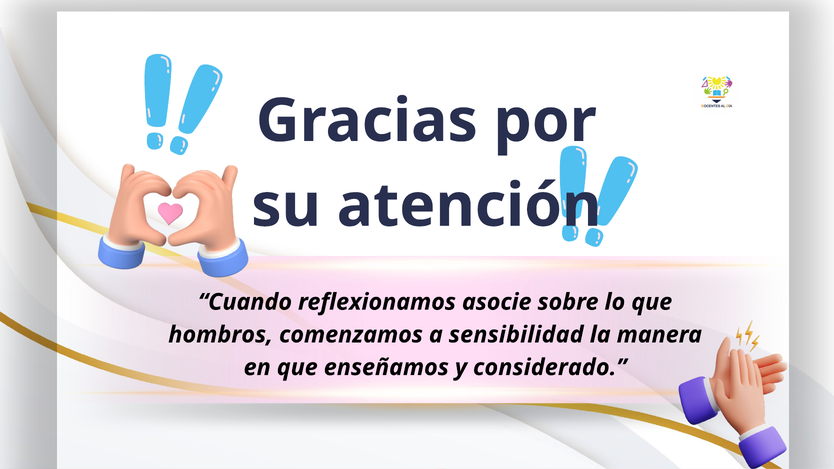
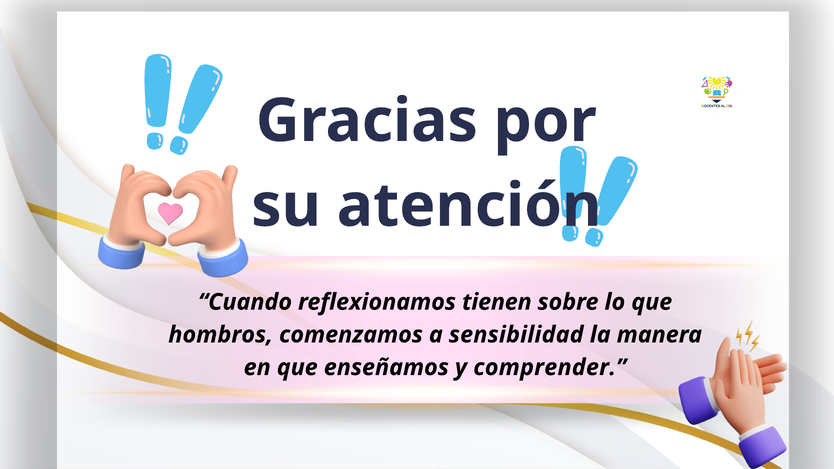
asocie: asocie -> tienen
considerado: considerado -> comprender
